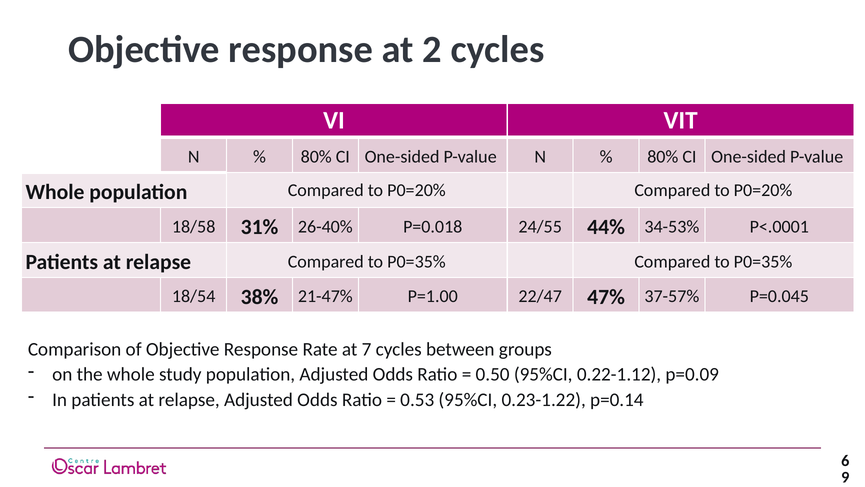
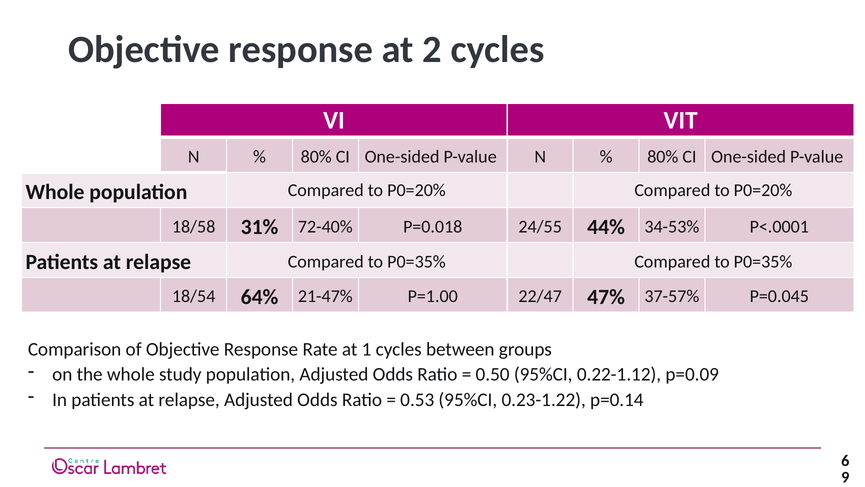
26-40%: 26-40% -> 72-40%
38%: 38% -> 64%
7: 7 -> 1
